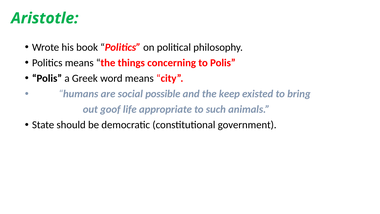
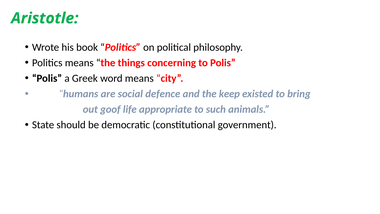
possible: possible -> defence
